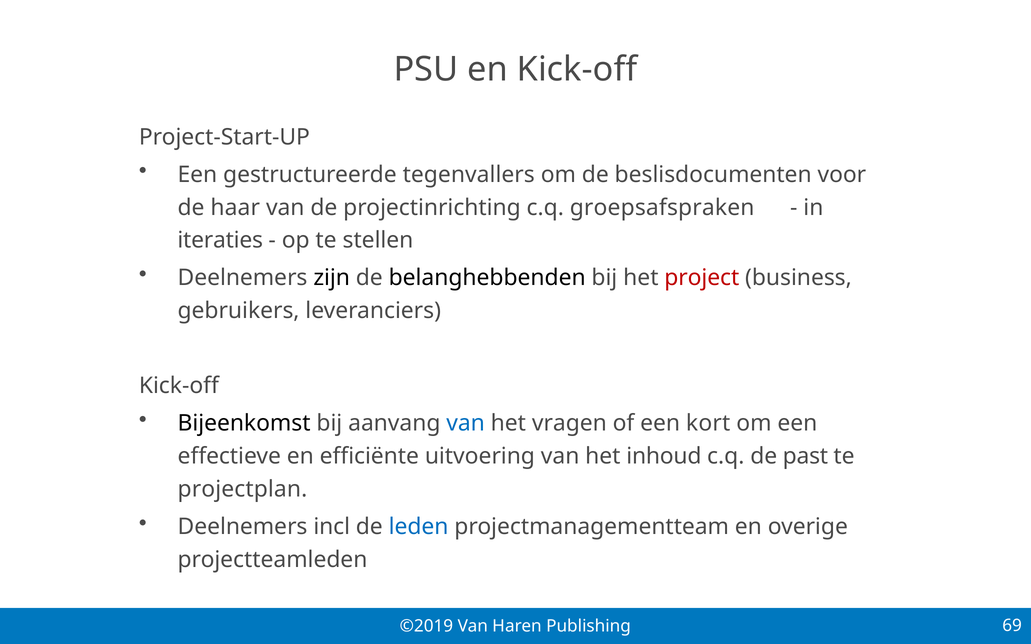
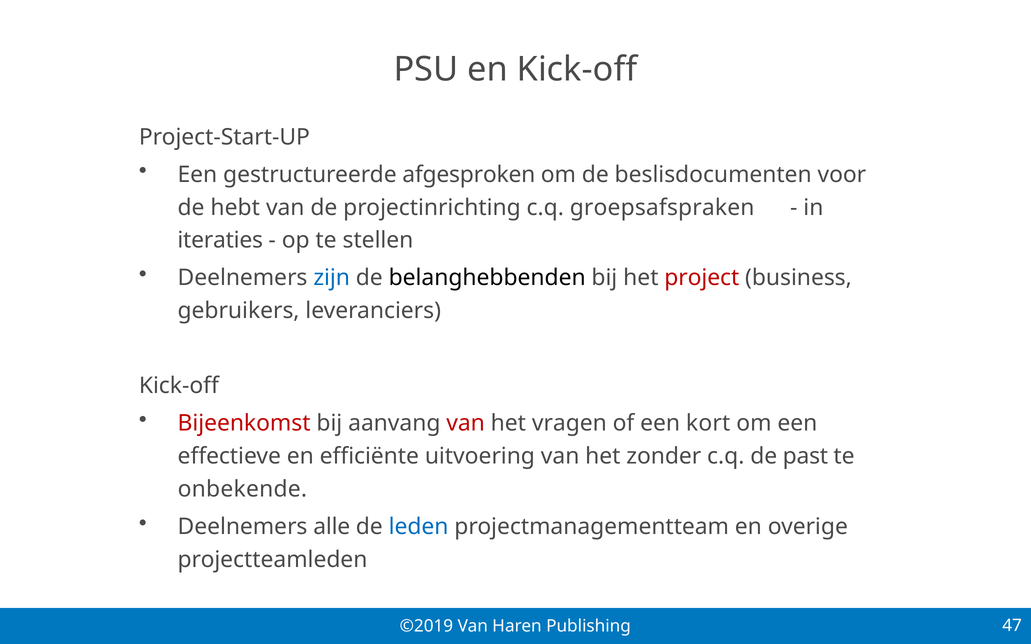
tegenvallers: tegenvallers -> afgesproken
haar: haar -> hebt
zijn colour: black -> blue
Bijeenkomst colour: black -> red
van at (466, 424) colour: blue -> red
inhoud: inhoud -> zonder
projectplan: projectplan -> onbekende
incl: incl -> alle
69: 69 -> 47
